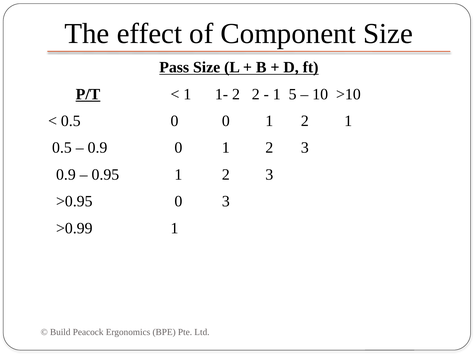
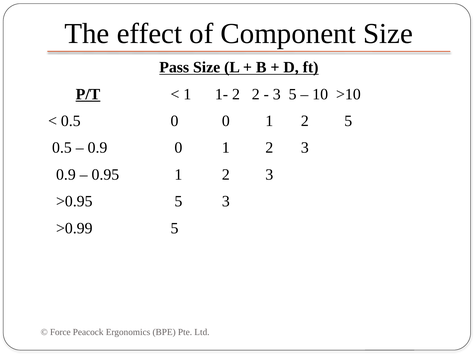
1 at (277, 94): 1 -> 3
2 1: 1 -> 5
>0.95 0: 0 -> 5
>0.99 1: 1 -> 5
Build: Build -> Force
